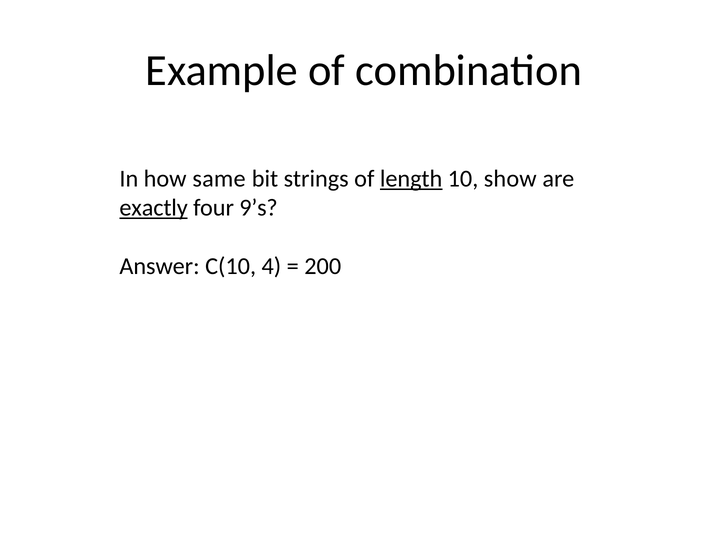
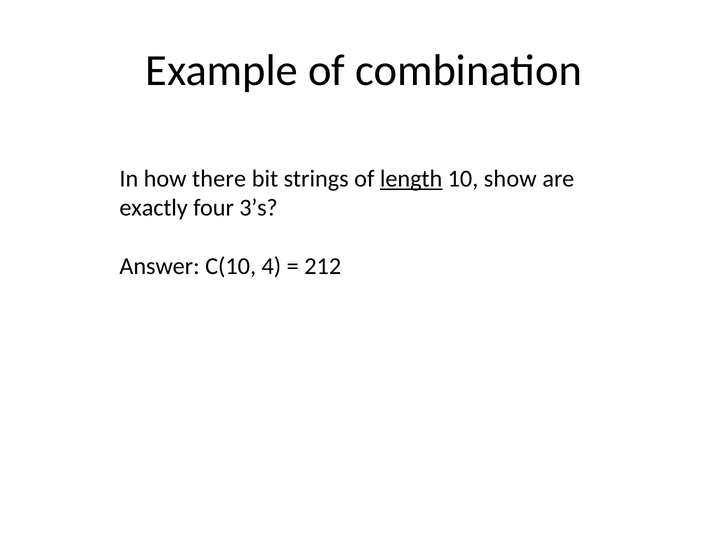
same: same -> there
exactly underline: present -> none
9’s: 9’s -> 3’s
200: 200 -> 212
